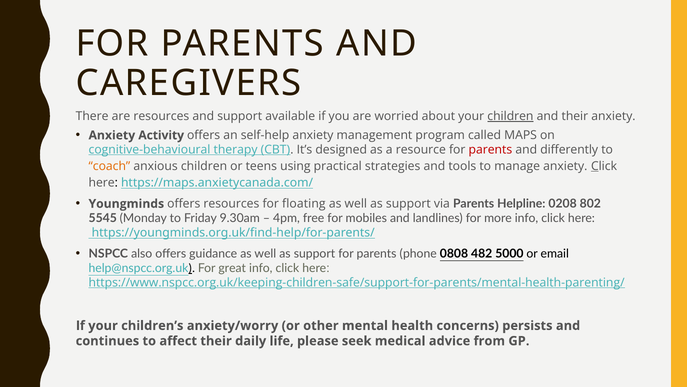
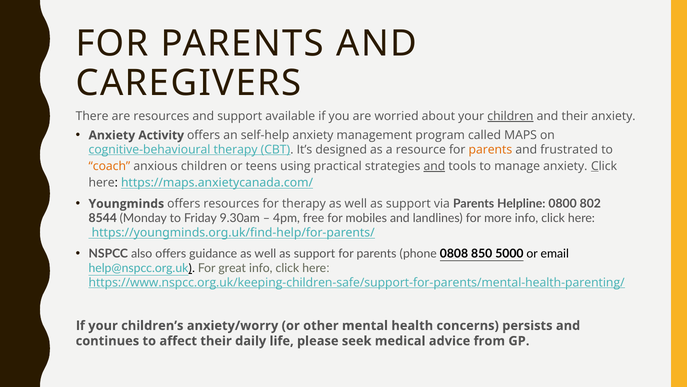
parents at (490, 150) colour: red -> orange
differently: differently -> frustrated
and at (434, 166) underline: none -> present
for floating: floating -> therapy
0208: 0208 -> 0800
5545: 5545 -> 8544
482: 482 -> 850
